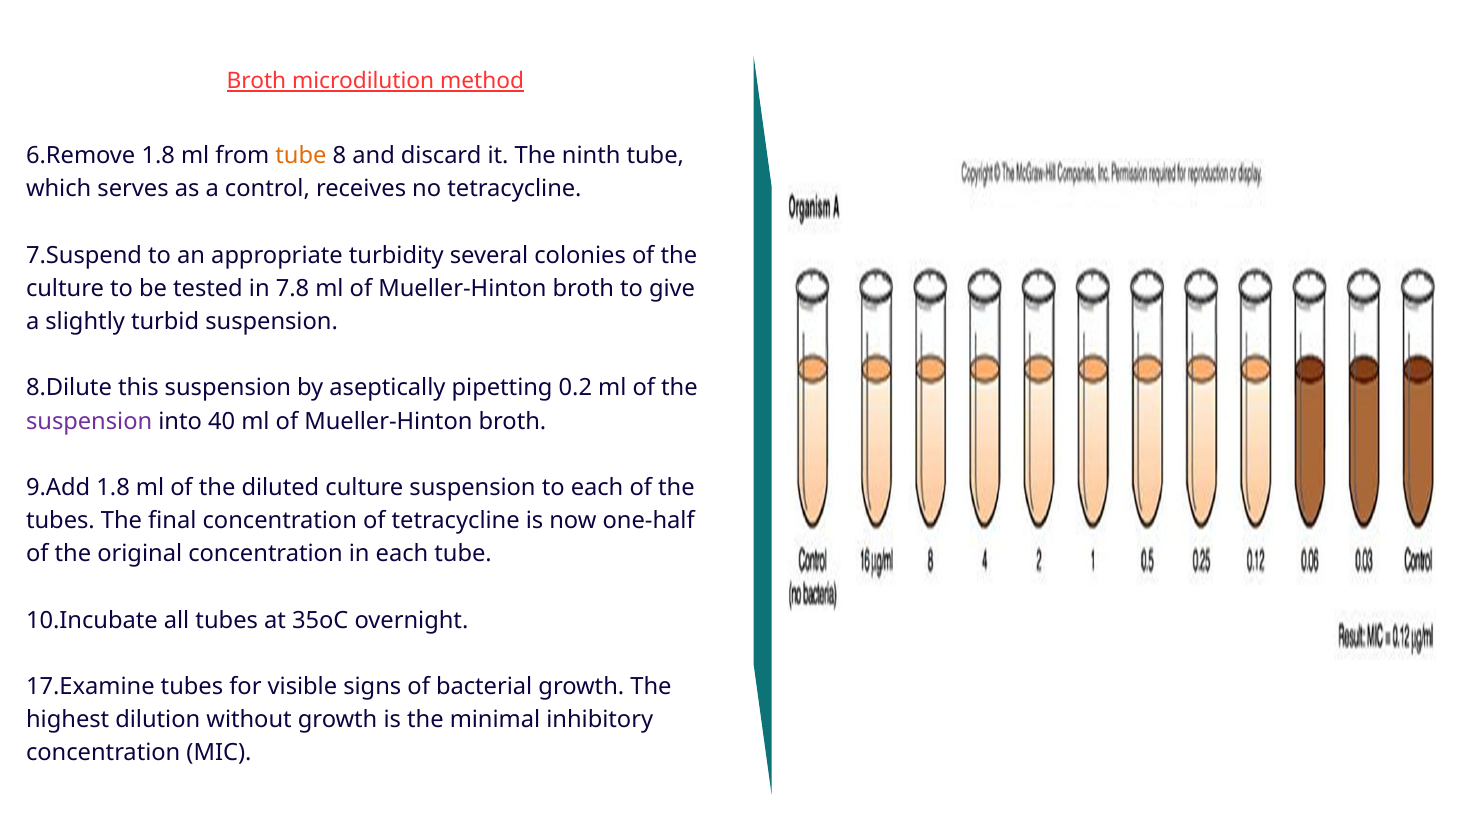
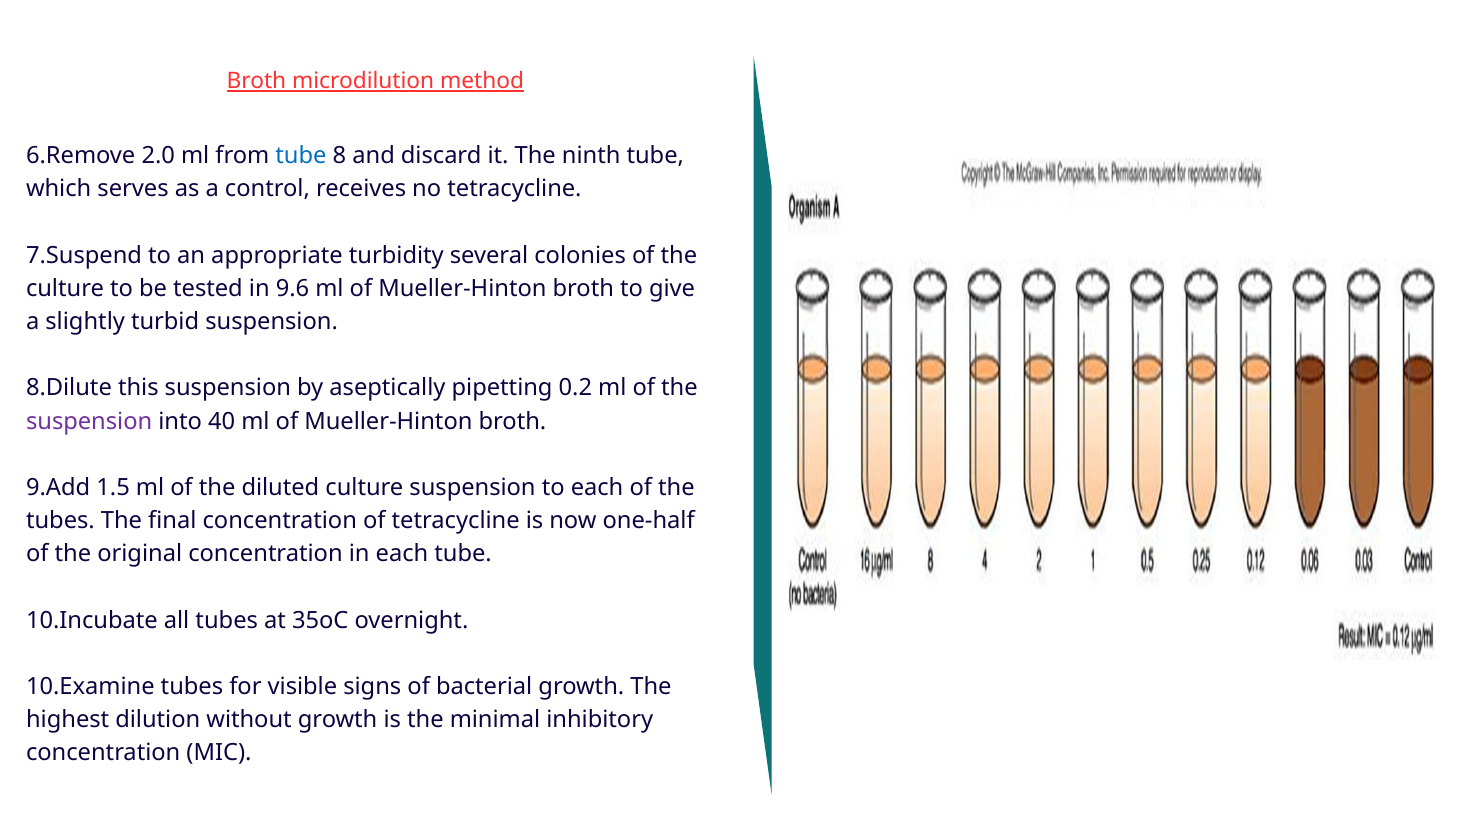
6.Remove 1.8: 1.8 -> 2.0
tube at (301, 156) colour: orange -> blue
7.8: 7.8 -> 9.6
9.Add 1.8: 1.8 -> 1.5
17.Examine: 17.Examine -> 10.Examine
